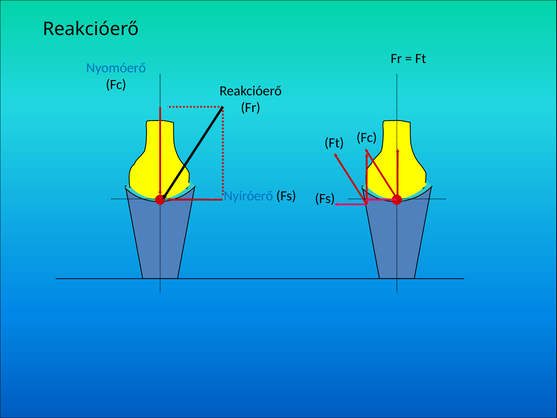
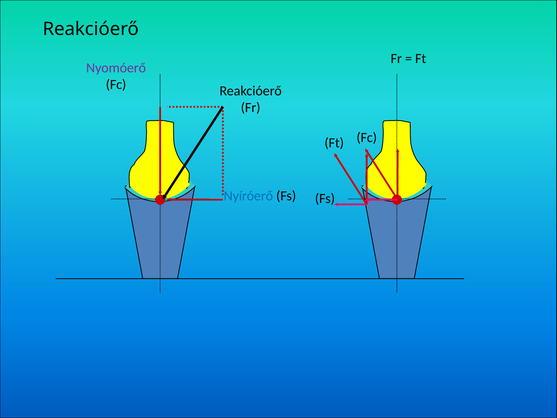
Nyomóerő colour: blue -> purple
